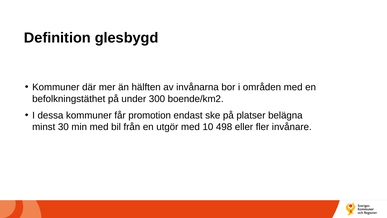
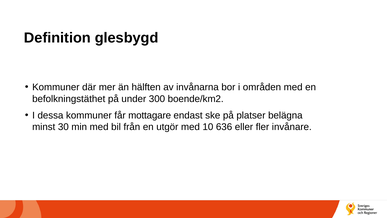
promotion: promotion -> mottagare
498: 498 -> 636
